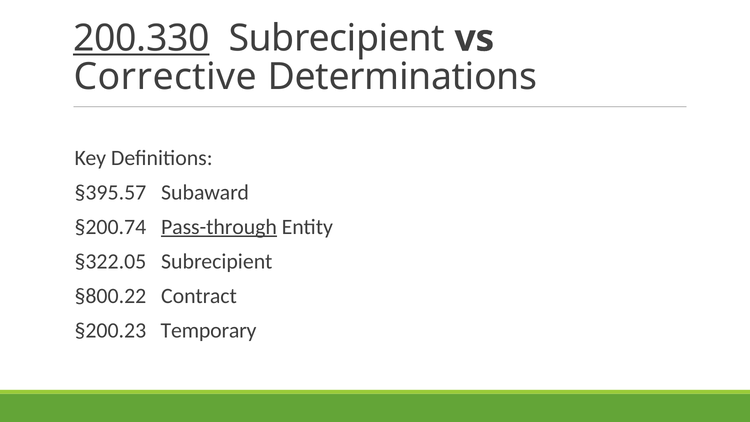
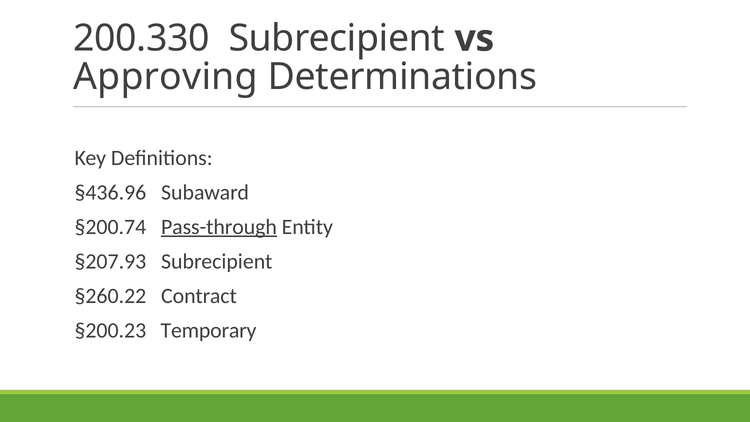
200.330 underline: present -> none
Corrective: Corrective -> Approving
§395.57: §395.57 -> §436.96
§322.05: §322.05 -> §207.93
§800.22: §800.22 -> §260.22
